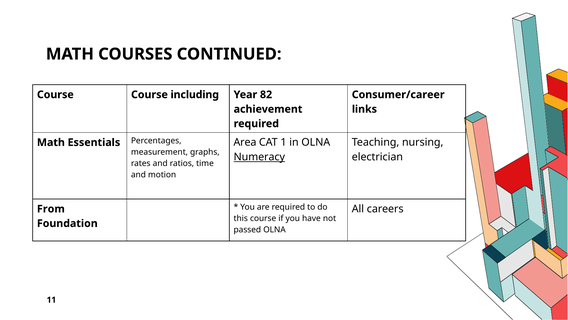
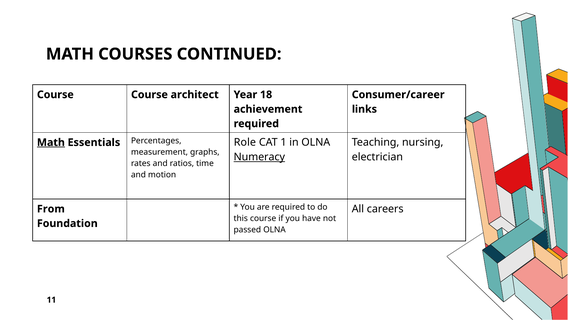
including: including -> architect
82: 82 -> 18
Area: Area -> Role
Math at (51, 142) underline: none -> present
